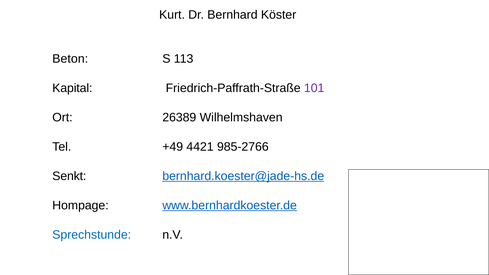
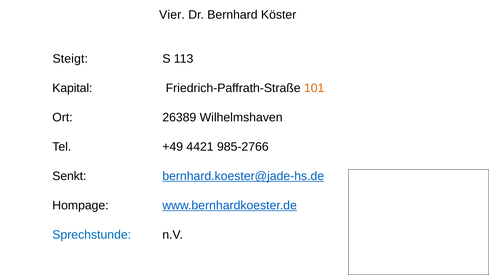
Kurt: Kurt -> Vier
Beton: Beton -> Steigt
101 colour: purple -> orange
